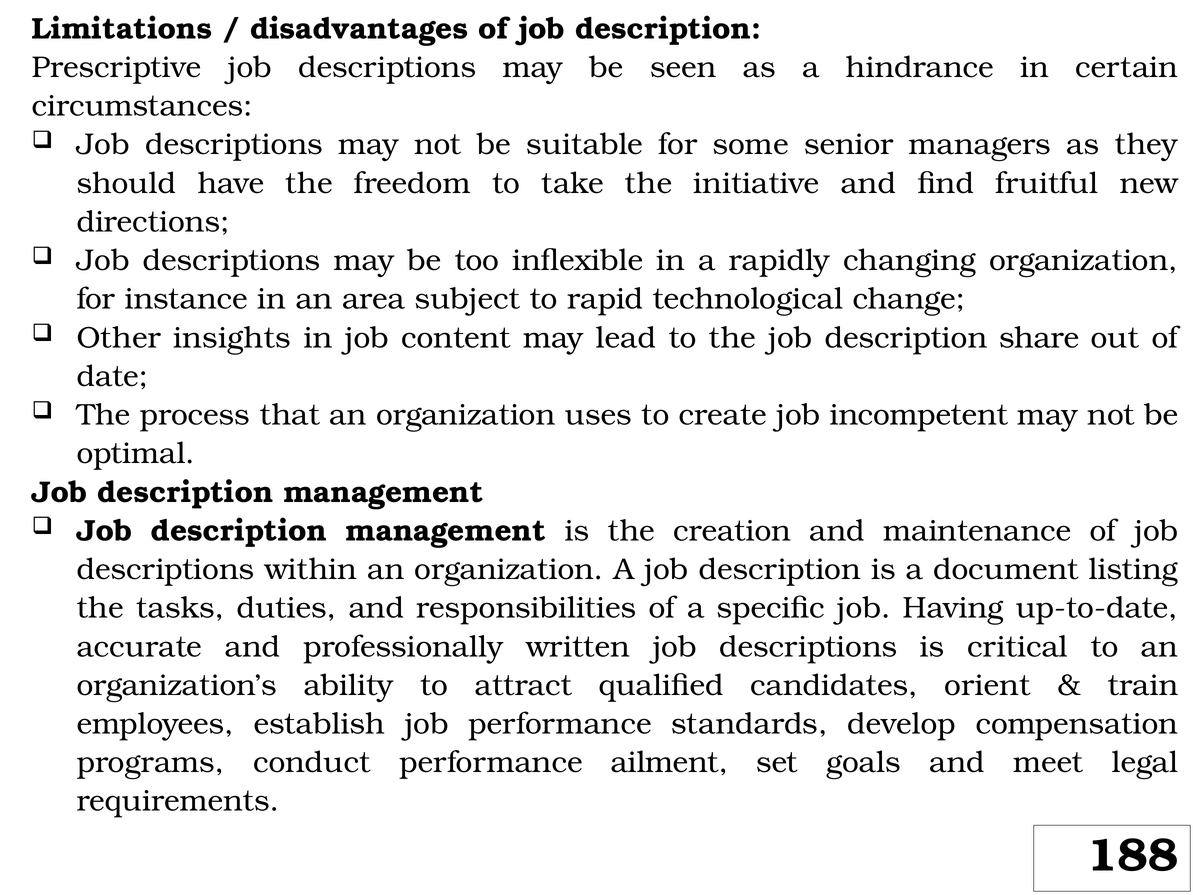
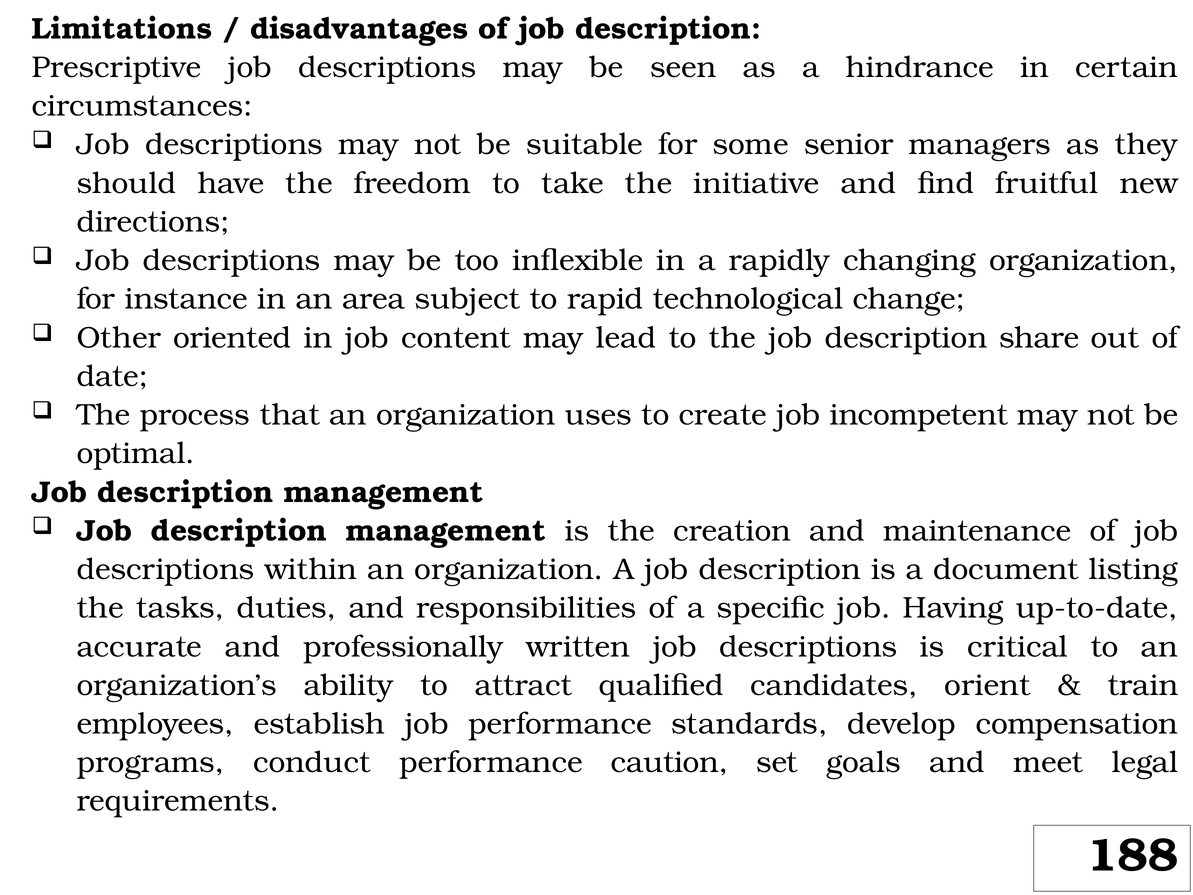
insights: insights -> oriented
ailment: ailment -> caution
